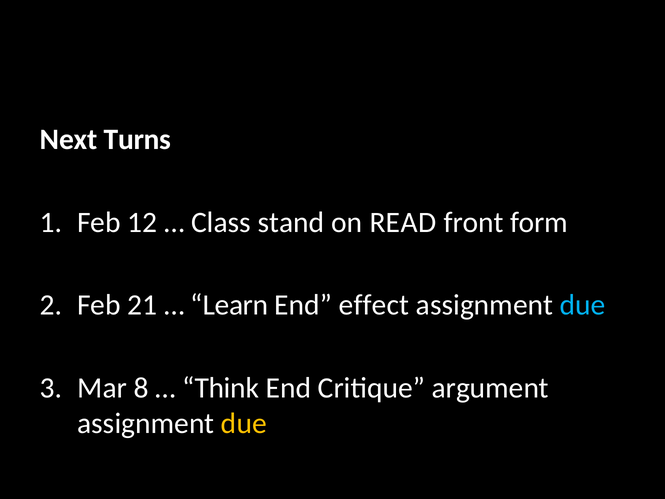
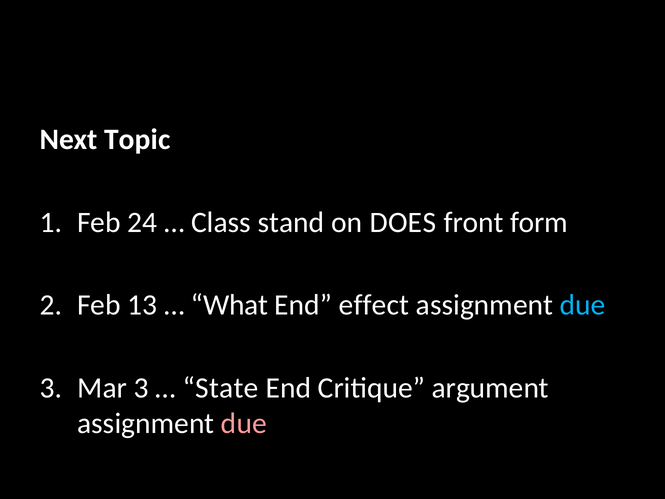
Turns: Turns -> Topic
12: 12 -> 24
READ: READ -> DOES
21: 21 -> 13
Learn: Learn -> What
Mar 8: 8 -> 3
Think: Think -> State
due at (244, 423) colour: yellow -> pink
